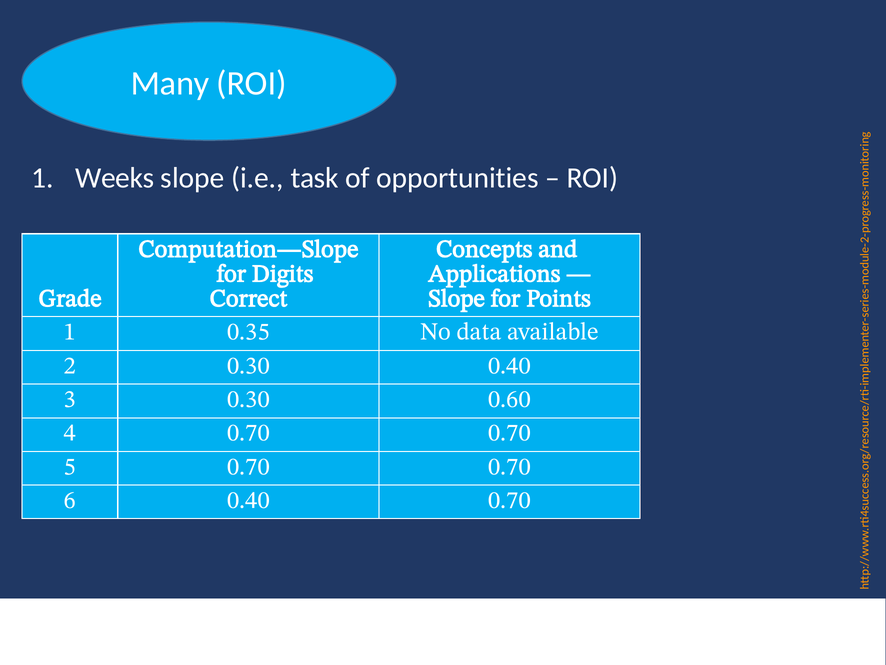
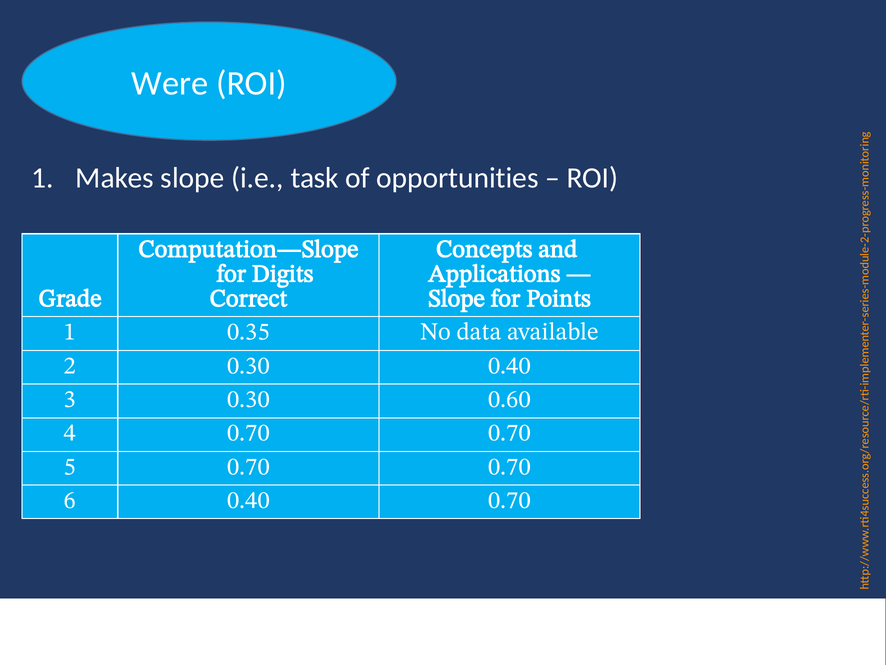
Many: Many -> Were
Weeks: Weeks -> Makes
